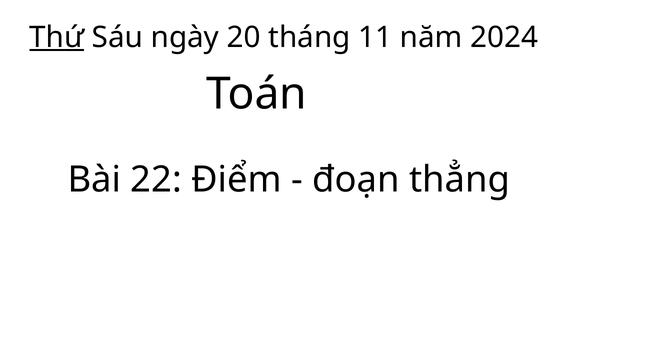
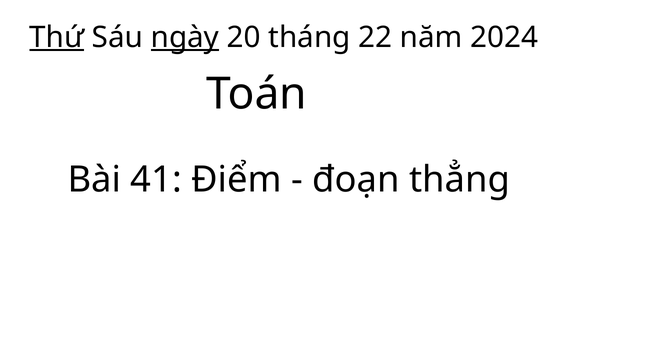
ngày underline: none -> present
11: 11 -> 22
22: 22 -> 41
